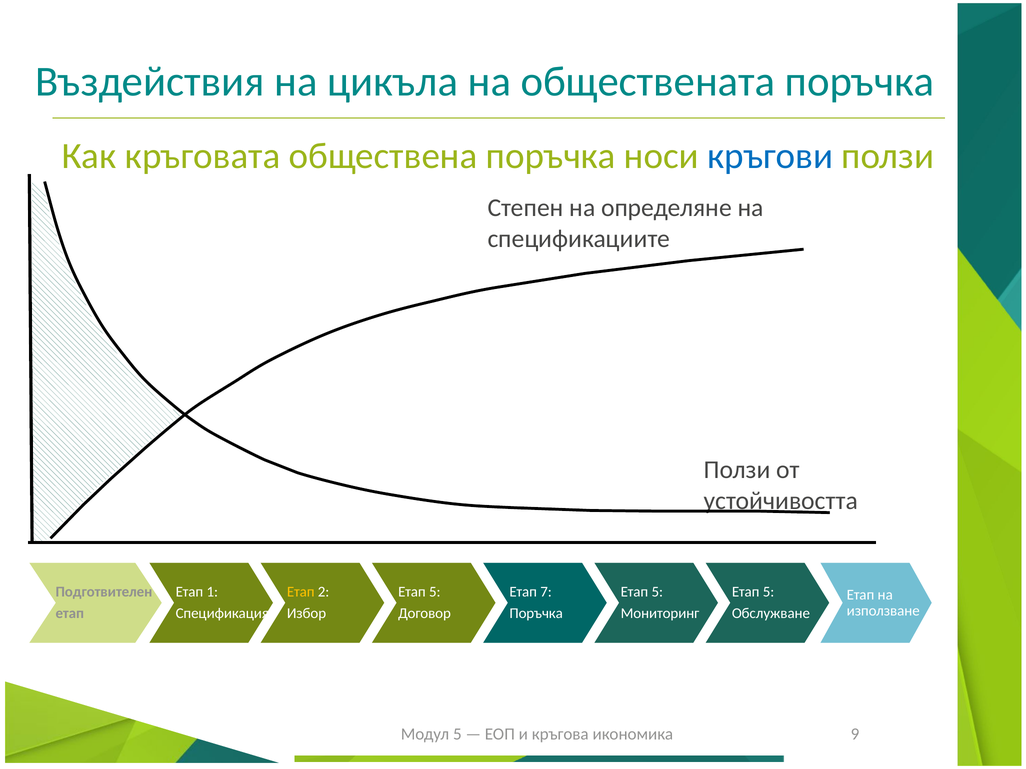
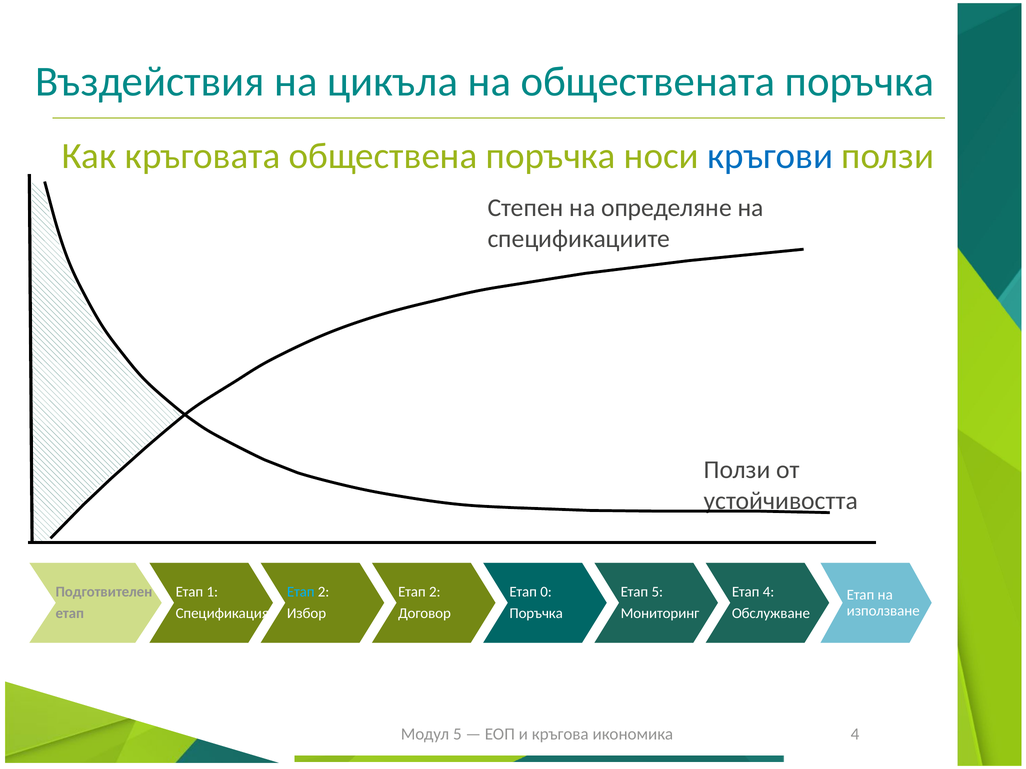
Етап at (301, 592) colour: yellow -> light blue
5 at (435, 592): 5 -> 2
7: 7 -> 0
5 at (769, 592): 5 -> 4
икономика 9: 9 -> 4
